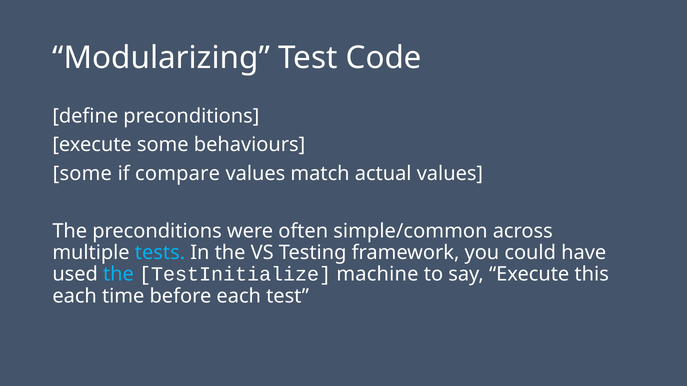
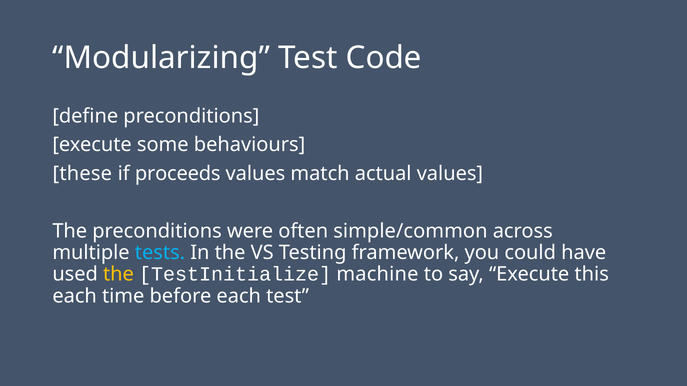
some at (82, 174): some -> these
compare: compare -> proceeds
the at (118, 275) colour: light blue -> yellow
